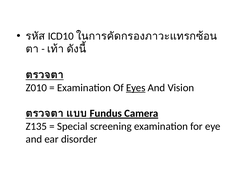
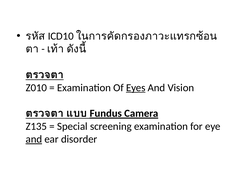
and at (34, 139) underline: none -> present
